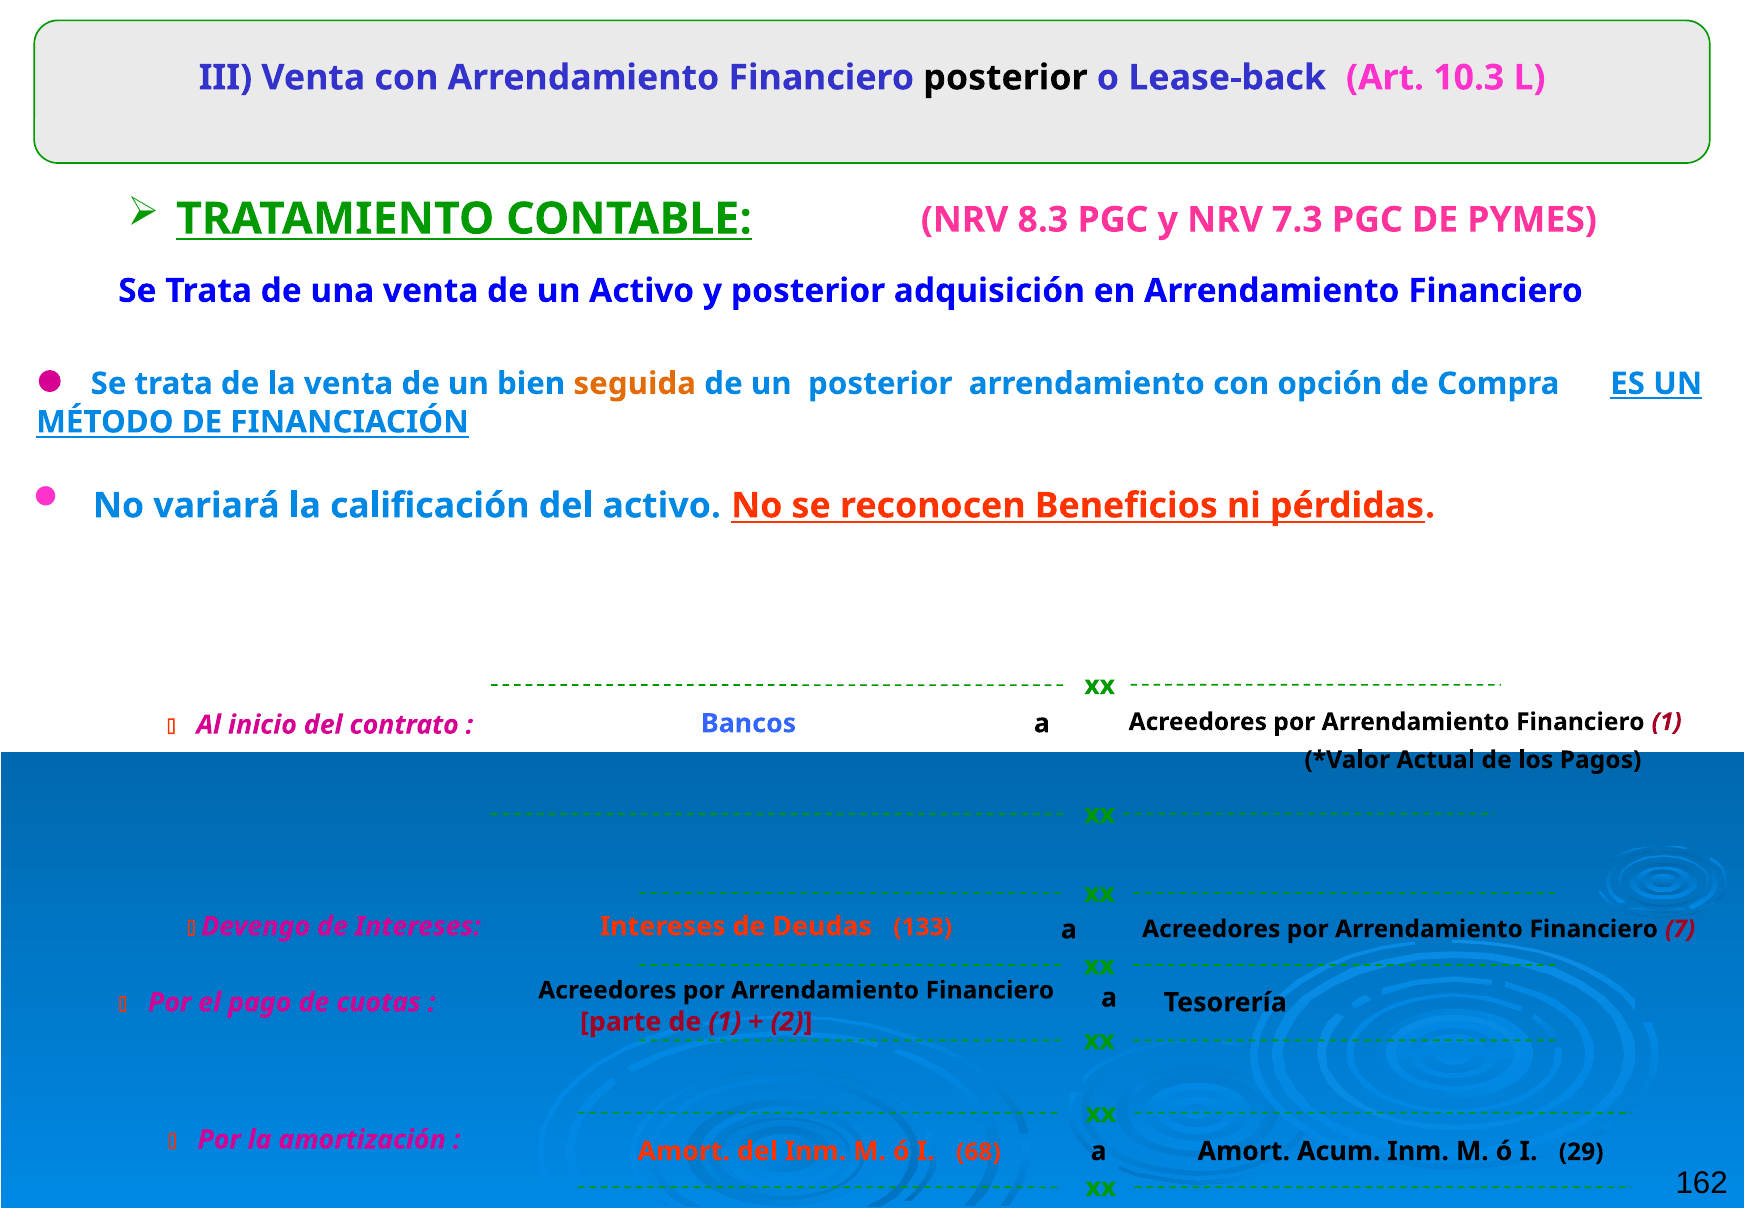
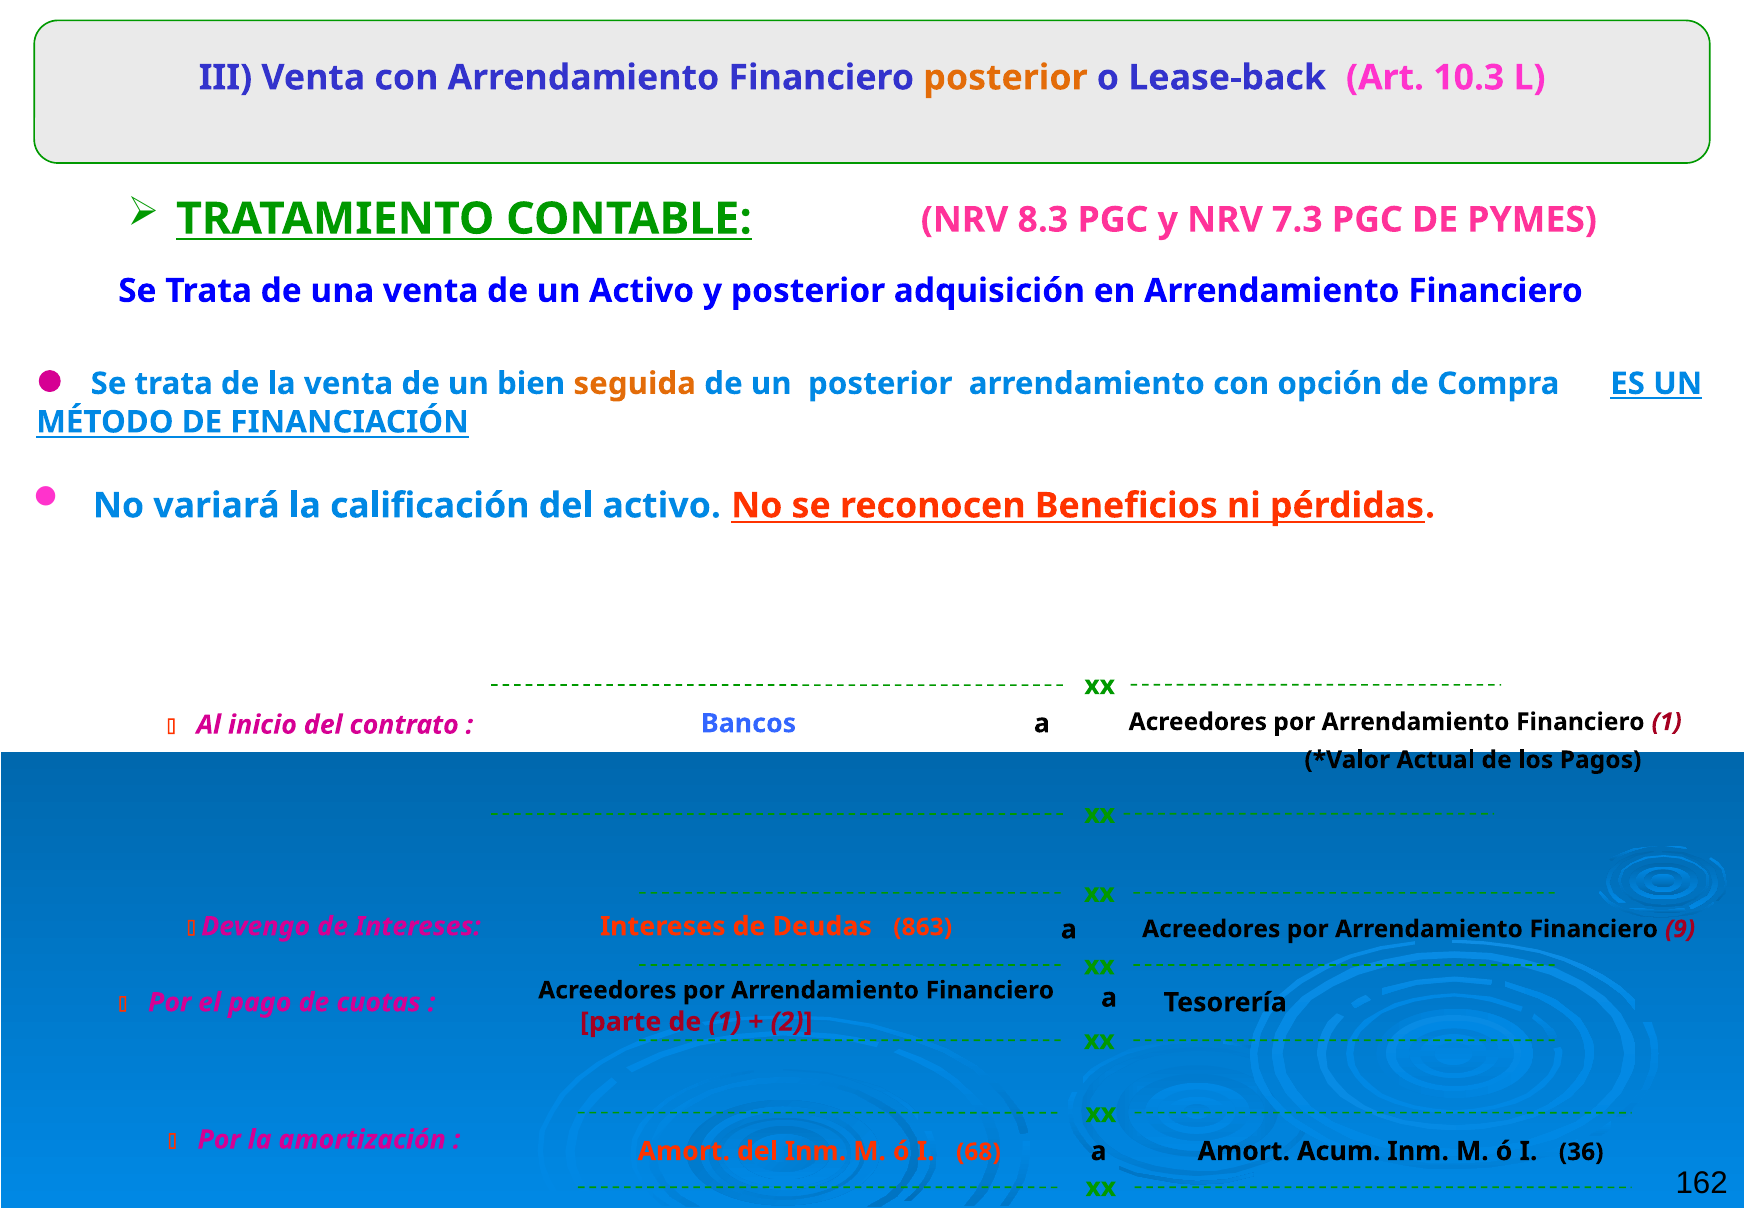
posterior at (1005, 78) colour: black -> orange
133: 133 -> 863
7: 7 -> 9
29: 29 -> 36
